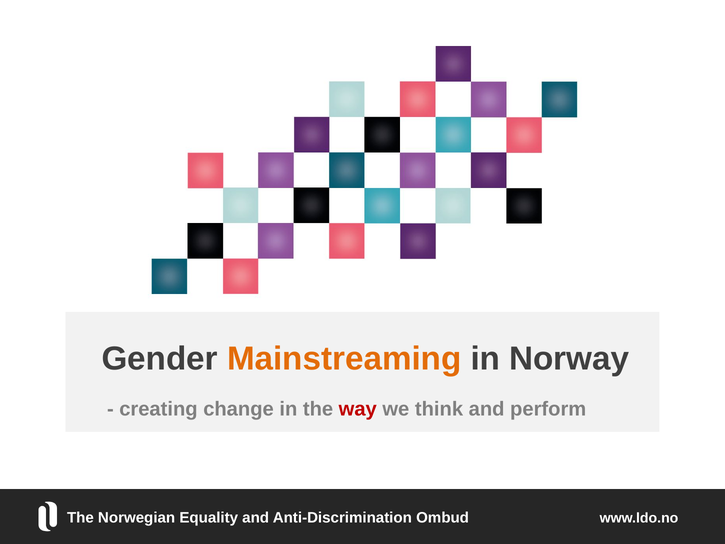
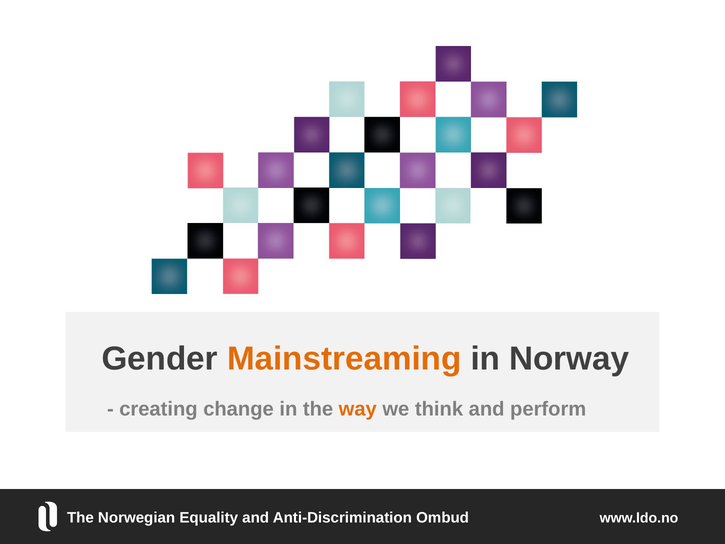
way colour: red -> orange
